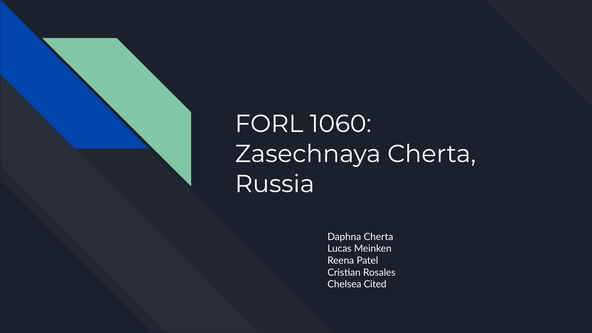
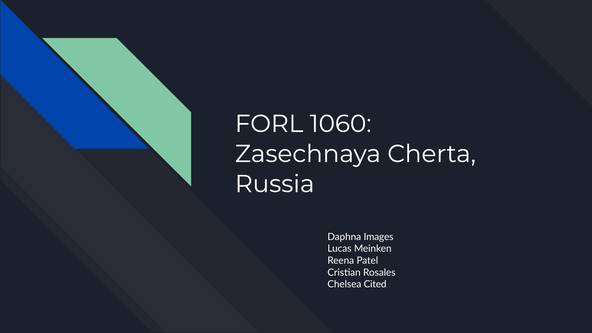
Daphna Cherta: Cherta -> Images
